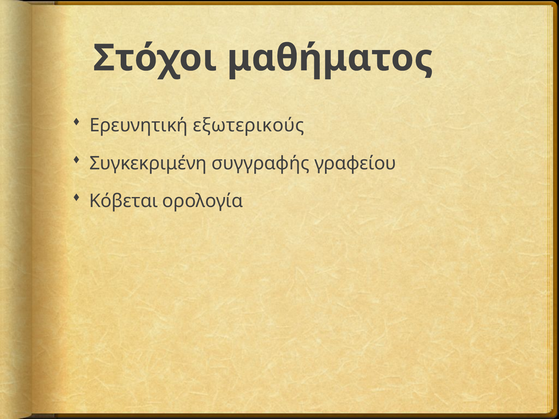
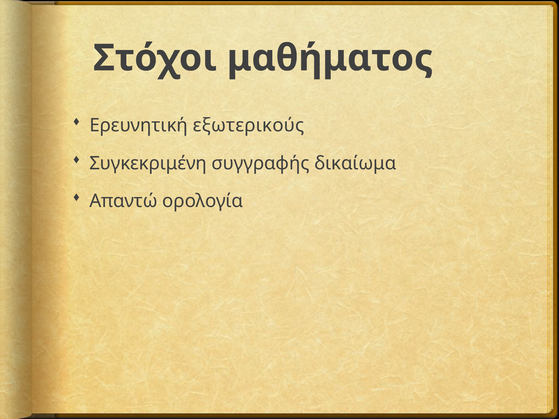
γραφείου: γραφείου -> δικαίωμα
Κόβεται: Κόβεται -> Απαντώ
